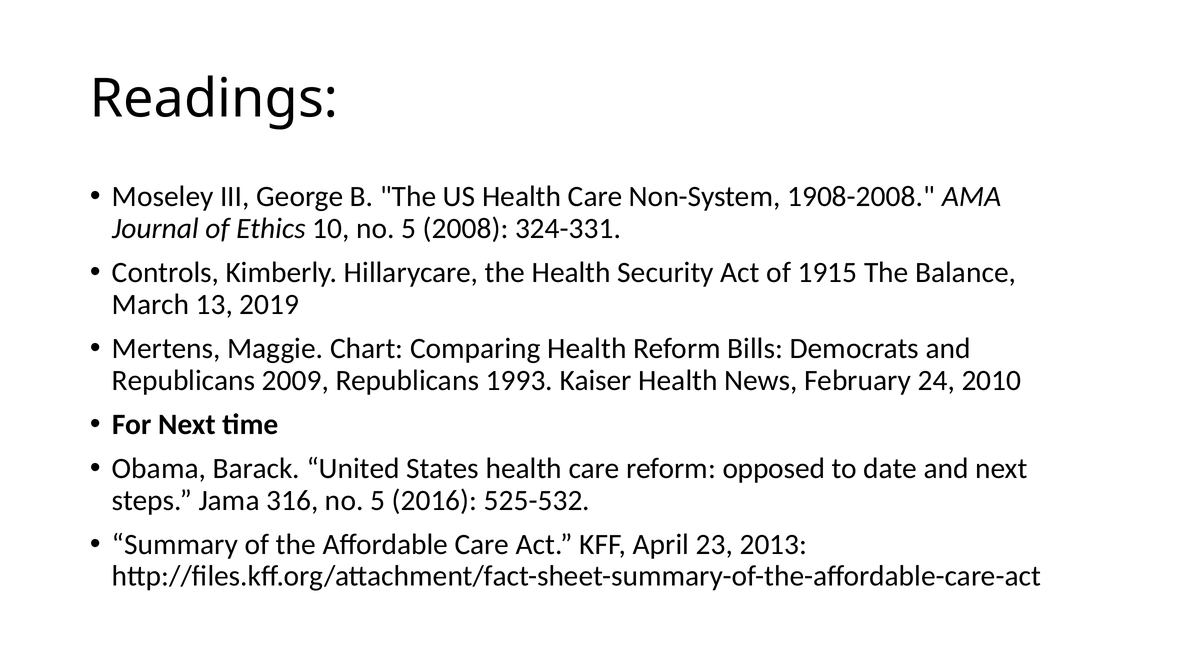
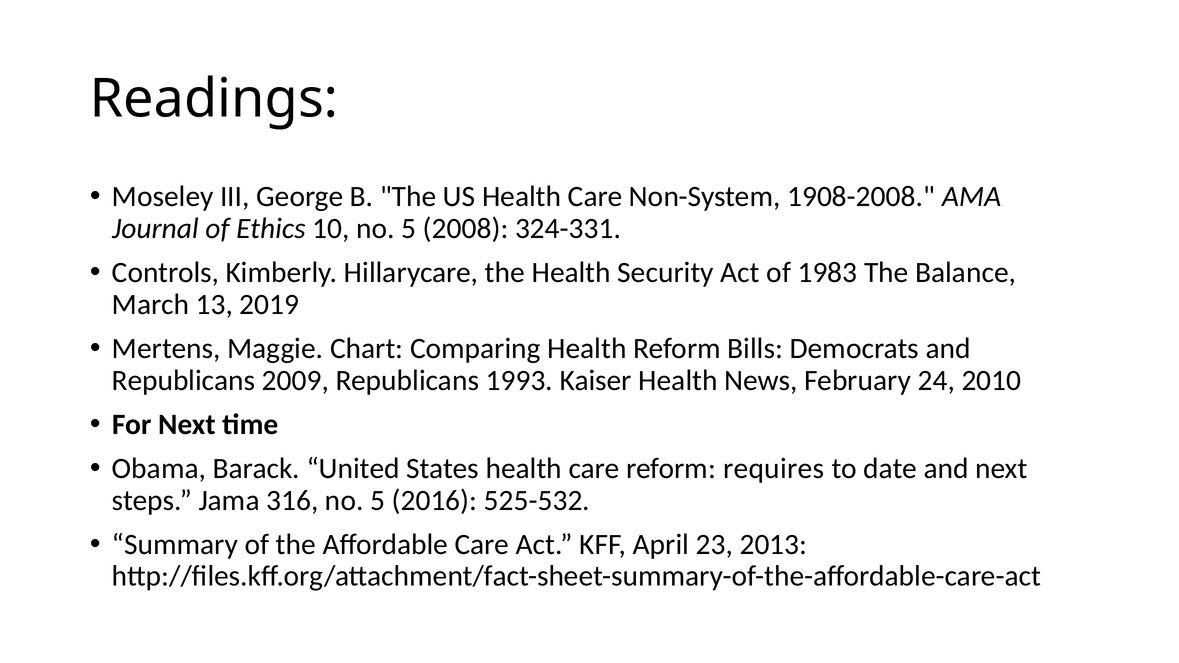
1915: 1915 -> 1983
opposed: opposed -> requires
